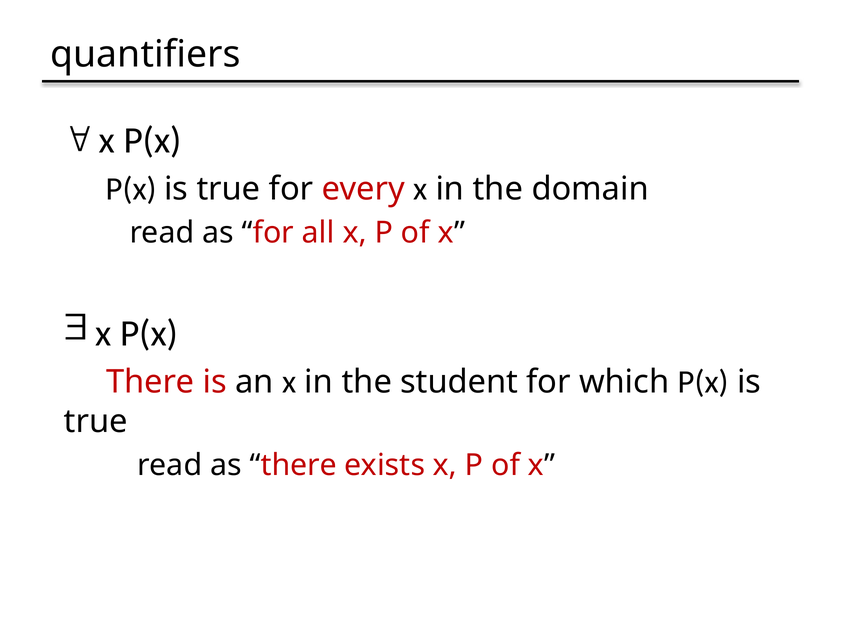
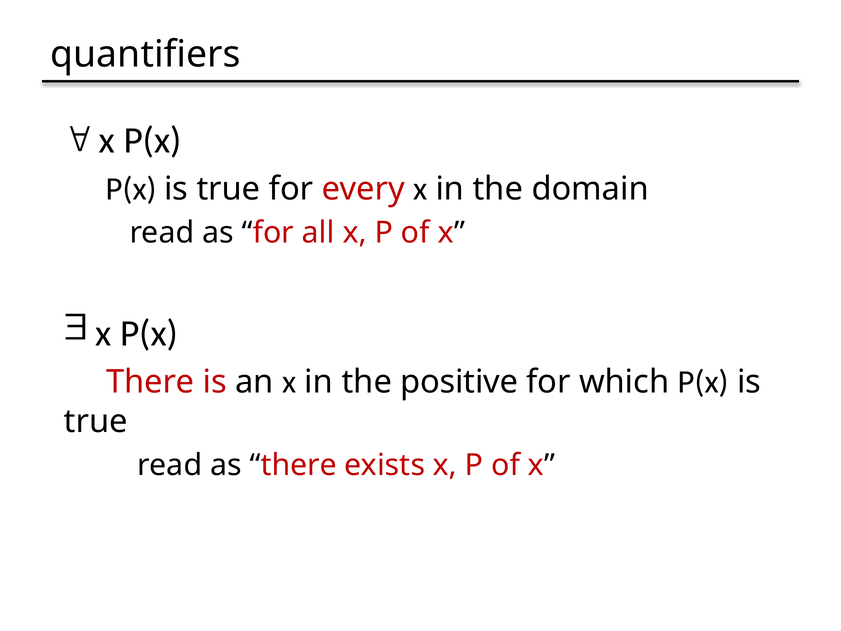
student: student -> positive
